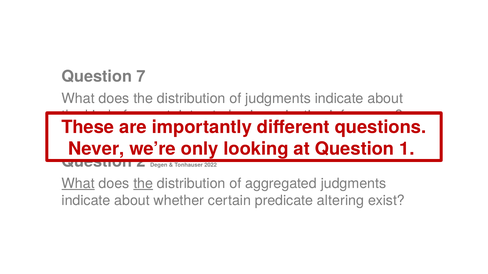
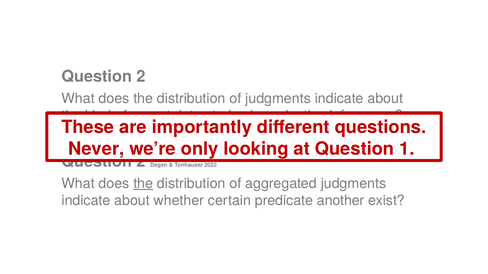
7 at (141, 77): 7 -> 2
What at (78, 184) underline: present -> none
altering: altering -> another
